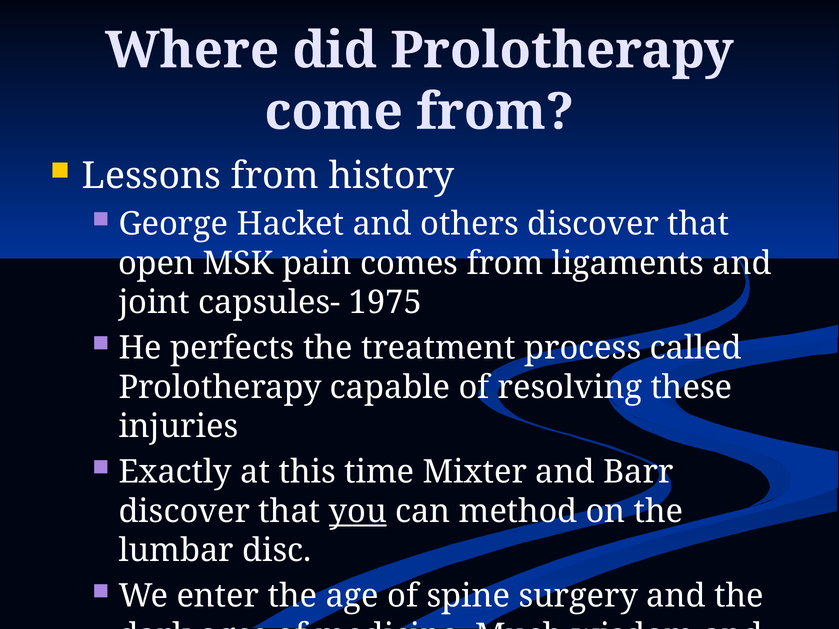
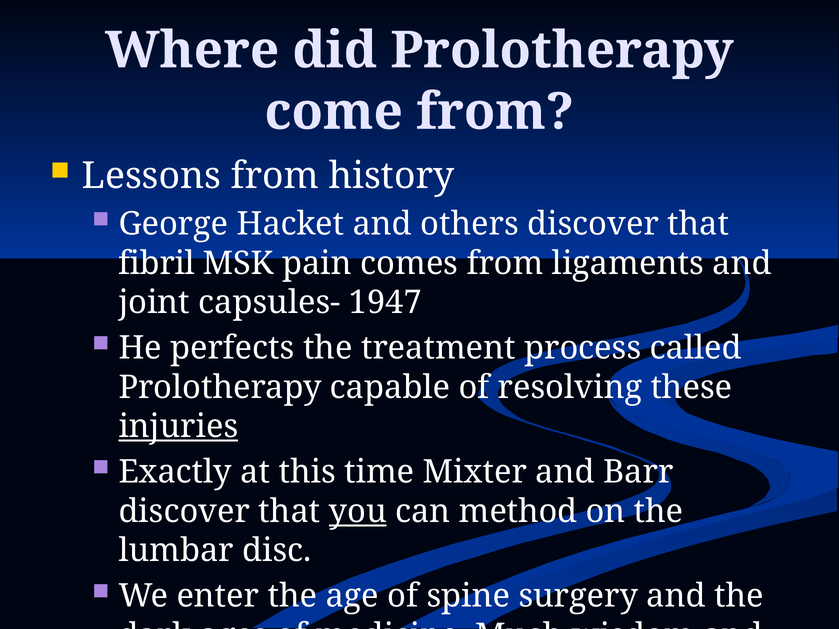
open: open -> fibril
1975: 1975 -> 1947
injuries underline: none -> present
